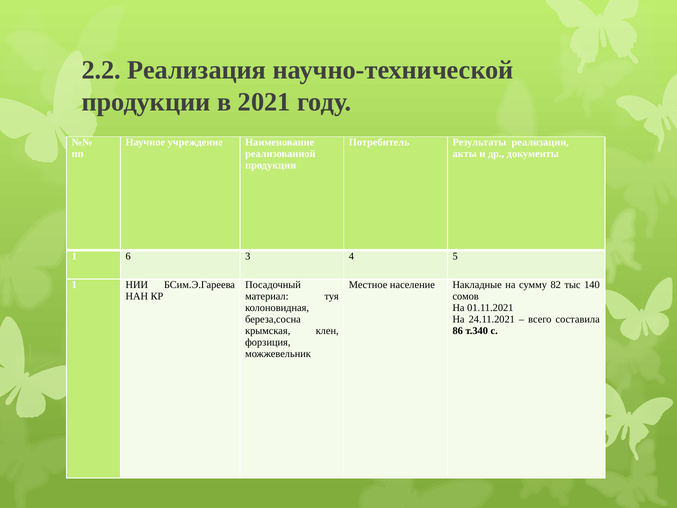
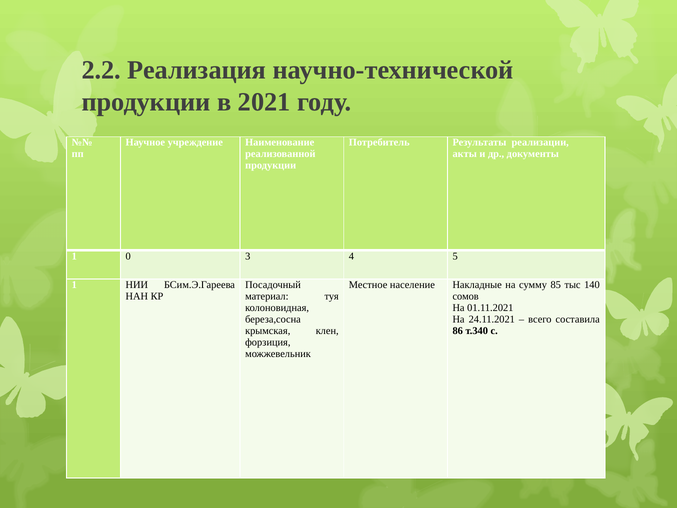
6: 6 -> 0
82: 82 -> 85
